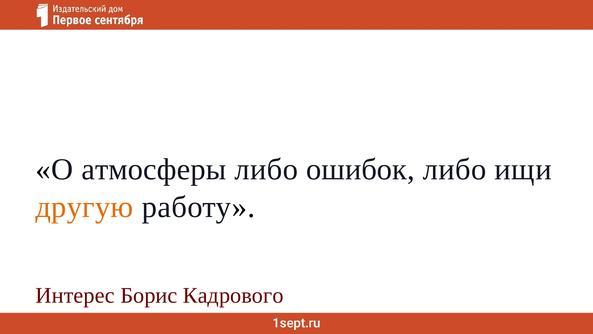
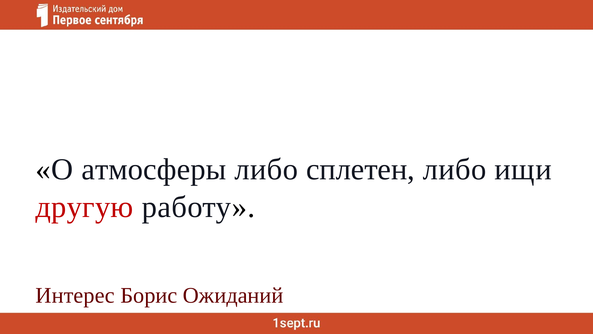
ошибок: ошибок -> сплетен
другую colour: orange -> red
Кадрового: Кадрового -> Ожиданий
